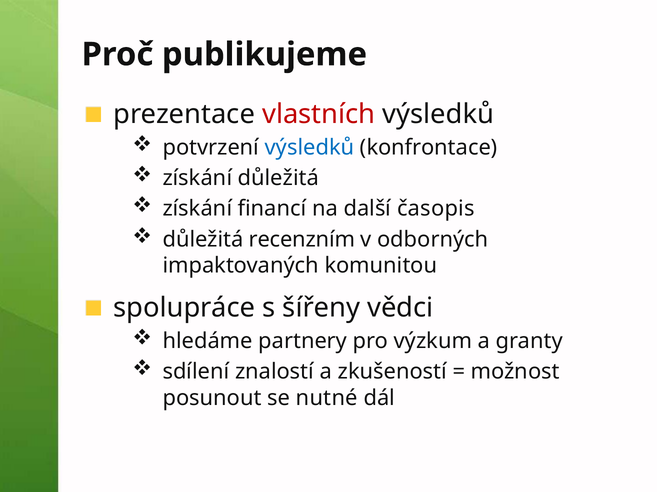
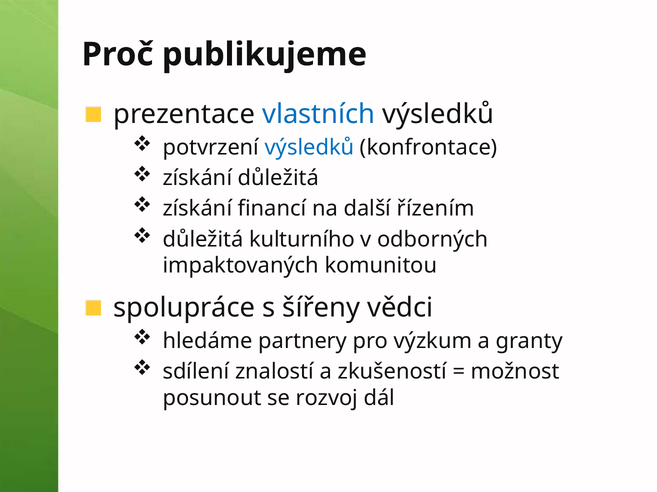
vlastních colour: red -> blue
časopis: časopis -> řízením
recenzním: recenzním -> kulturního
nutné: nutné -> rozvoj
